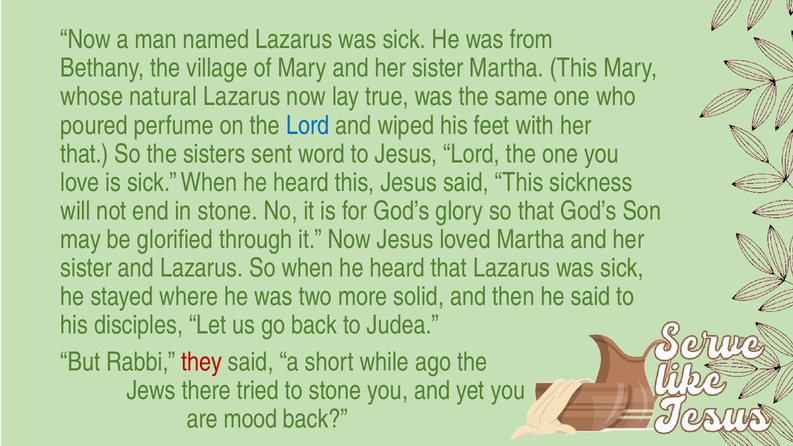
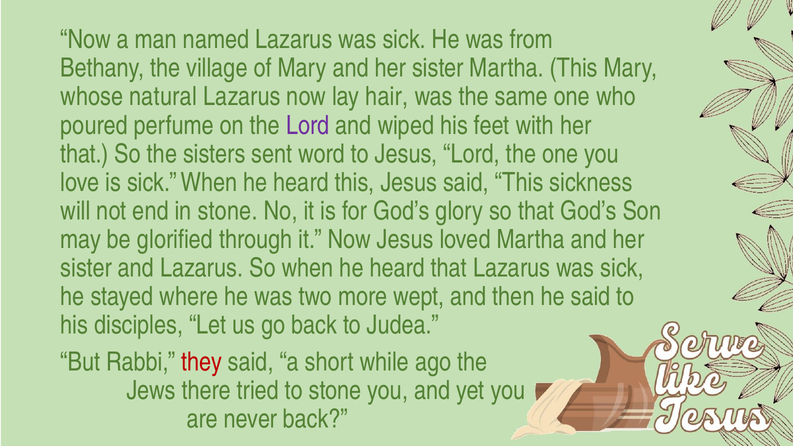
true: true -> hair
Lord at (308, 125) colour: blue -> purple
solid: solid -> wept
mood: mood -> never
